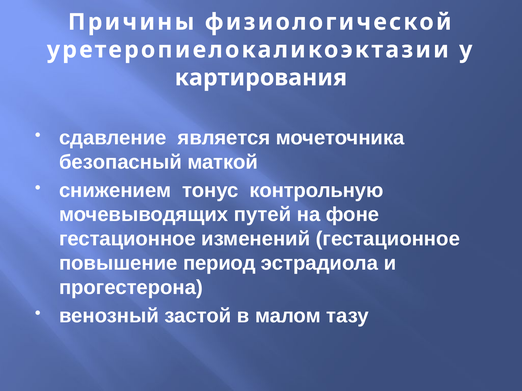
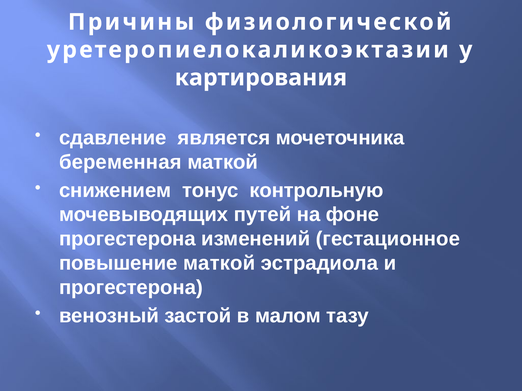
безопасный: безопасный -> беременная
гестационное at (127, 239): гестационное -> прогестерона
повышение период: период -> маткой
